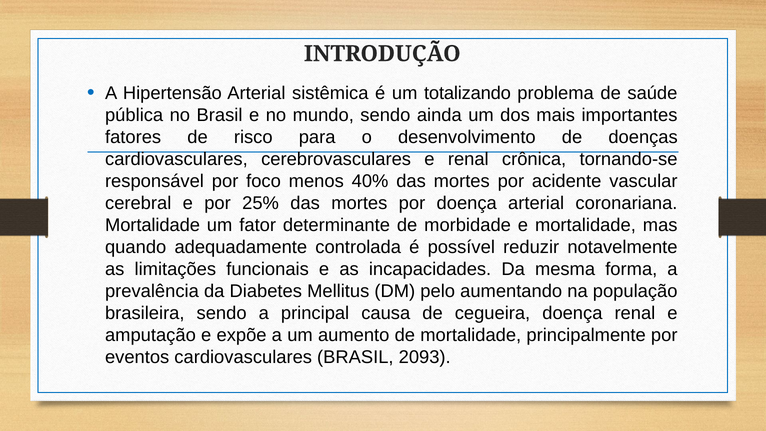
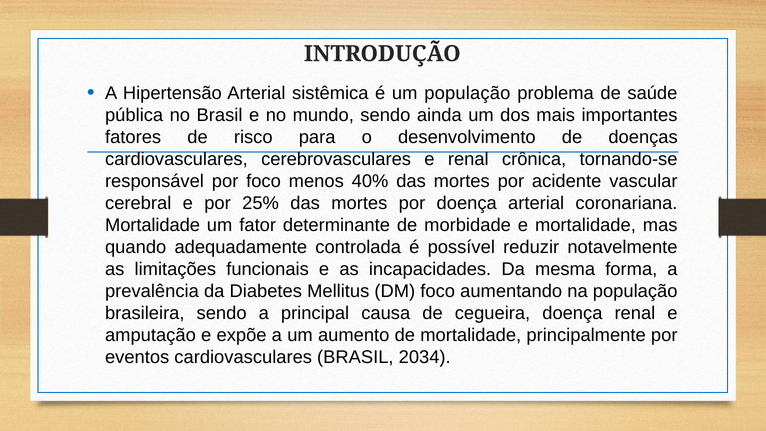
um totalizando: totalizando -> população
DM pelo: pelo -> foco
2093: 2093 -> 2034
